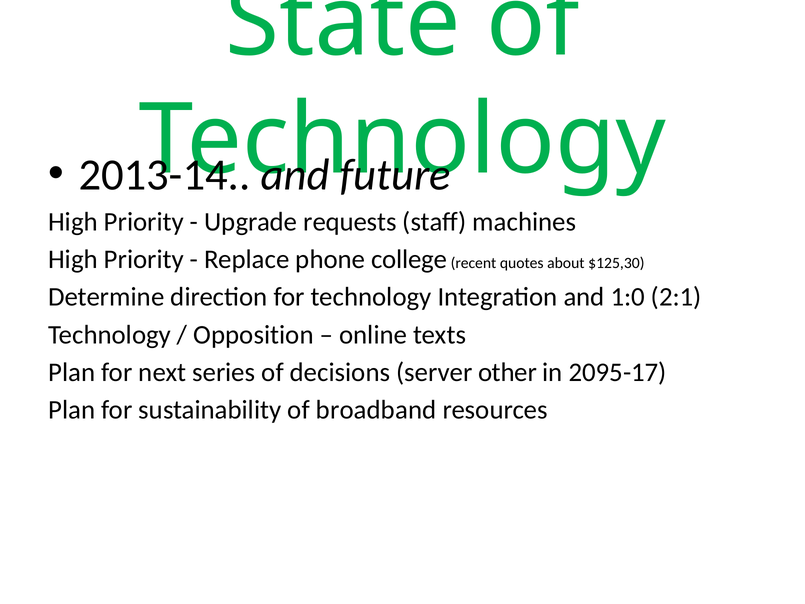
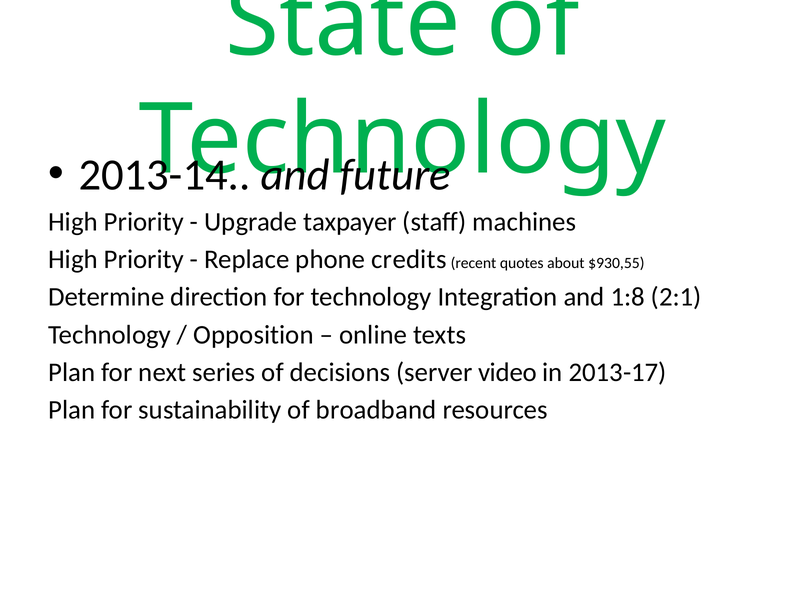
requests: requests -> taxpayer
college: college -> credits
$125,30: $125,30 -> $930,55
1:0: 1:0 -> 1:8
other: other -> video
2095-17: 2095-17 -> 2013-17
